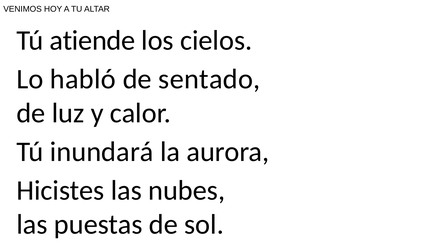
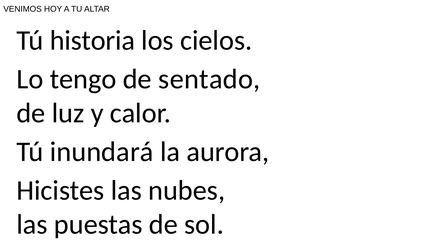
atiende: atiende -> historia
habló: habló -> tengo
